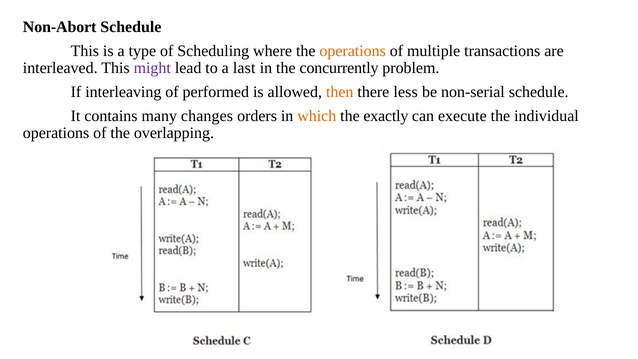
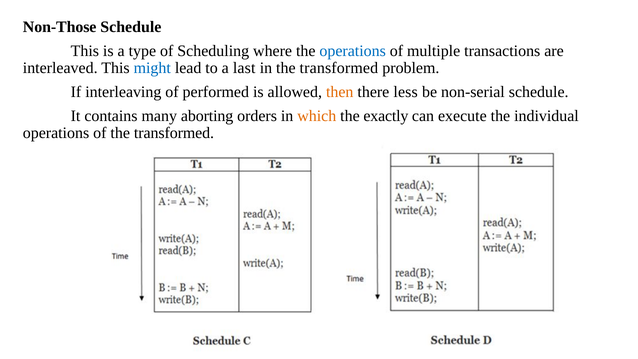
Non-Abort: Non-Abort -> Non-Those
operations at (353, 51) colour: orange -> blue
might colour: purple -> blue
in the concurrently: concurrently -> transformed
changes: changes -> aborting
of the overlapping: overlapping -> transformed
